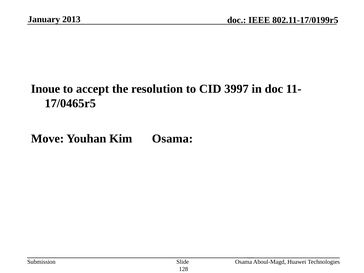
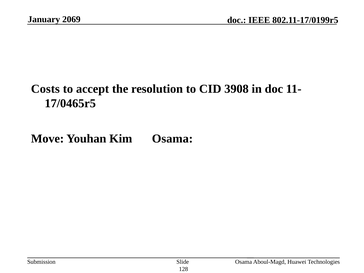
2013: 2013 -> 2069
Inoue: Inoue -> Costs
3997: 3997 -> 3908
